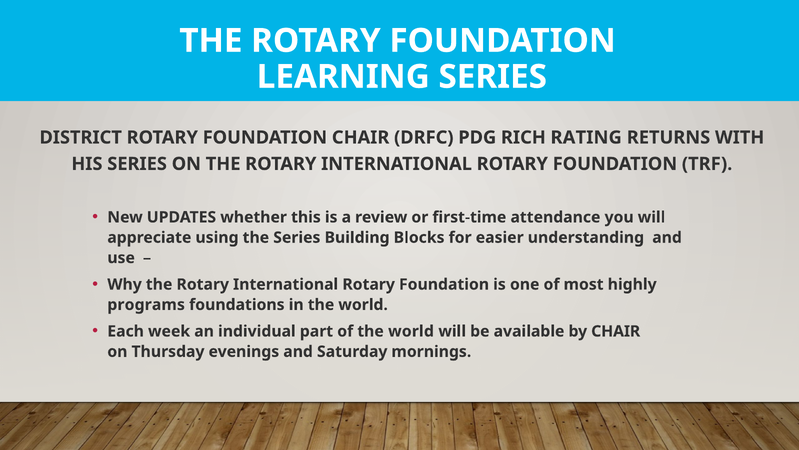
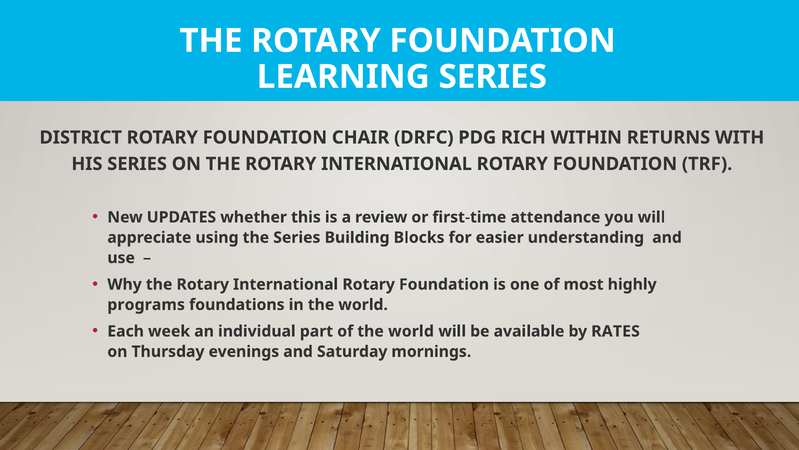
RATING: RATING -> WITHIN
by CHAIR: CHAIR -> RATES
